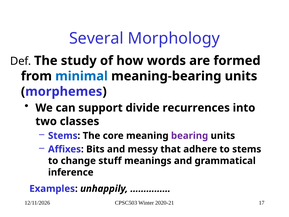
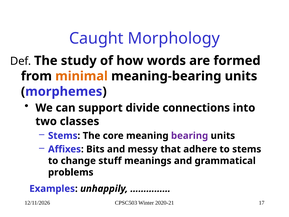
Several: Several -> Caught
minimal colour: blue -> orange
recurrences: recurrences -> connections
inference: inference -> problems
